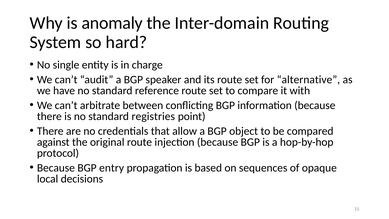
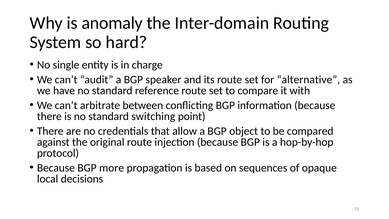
registries: registries -> switching
entry: entry -> more
